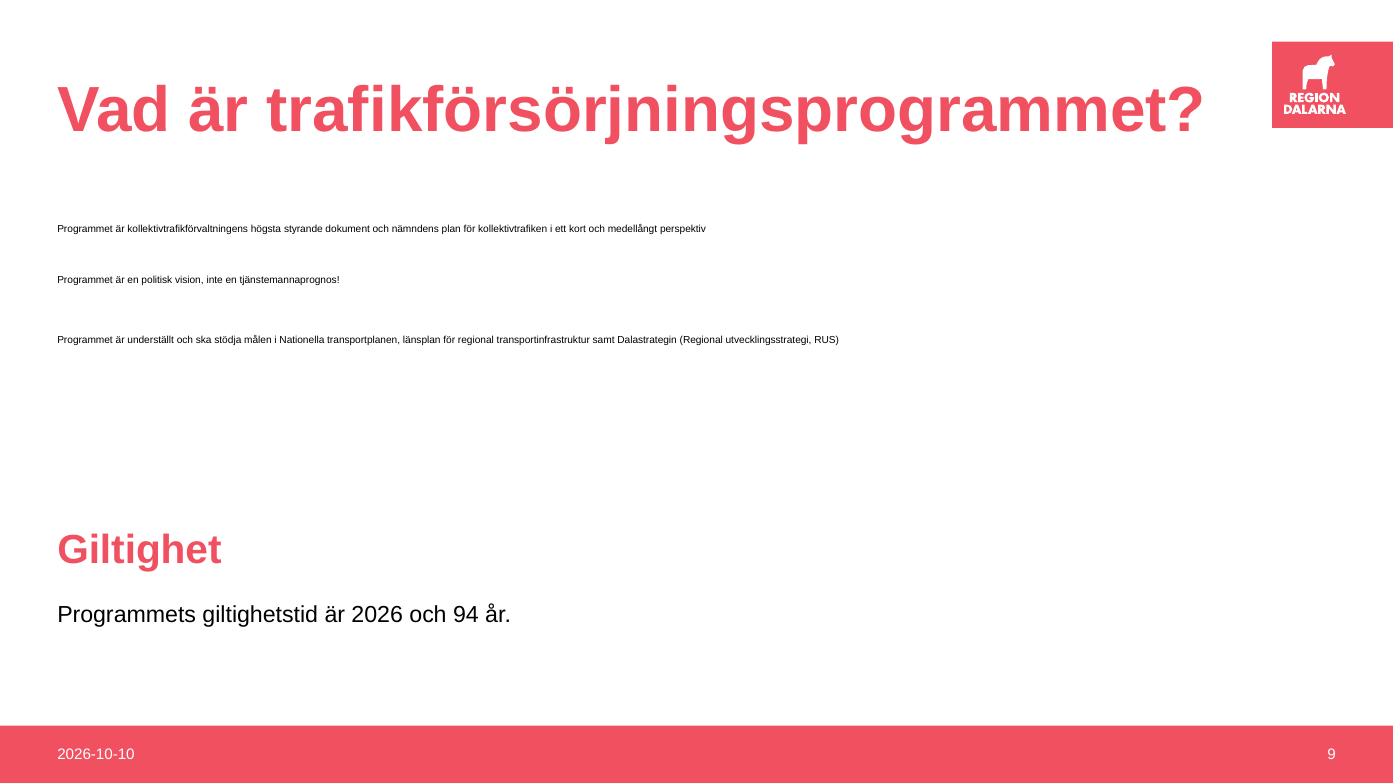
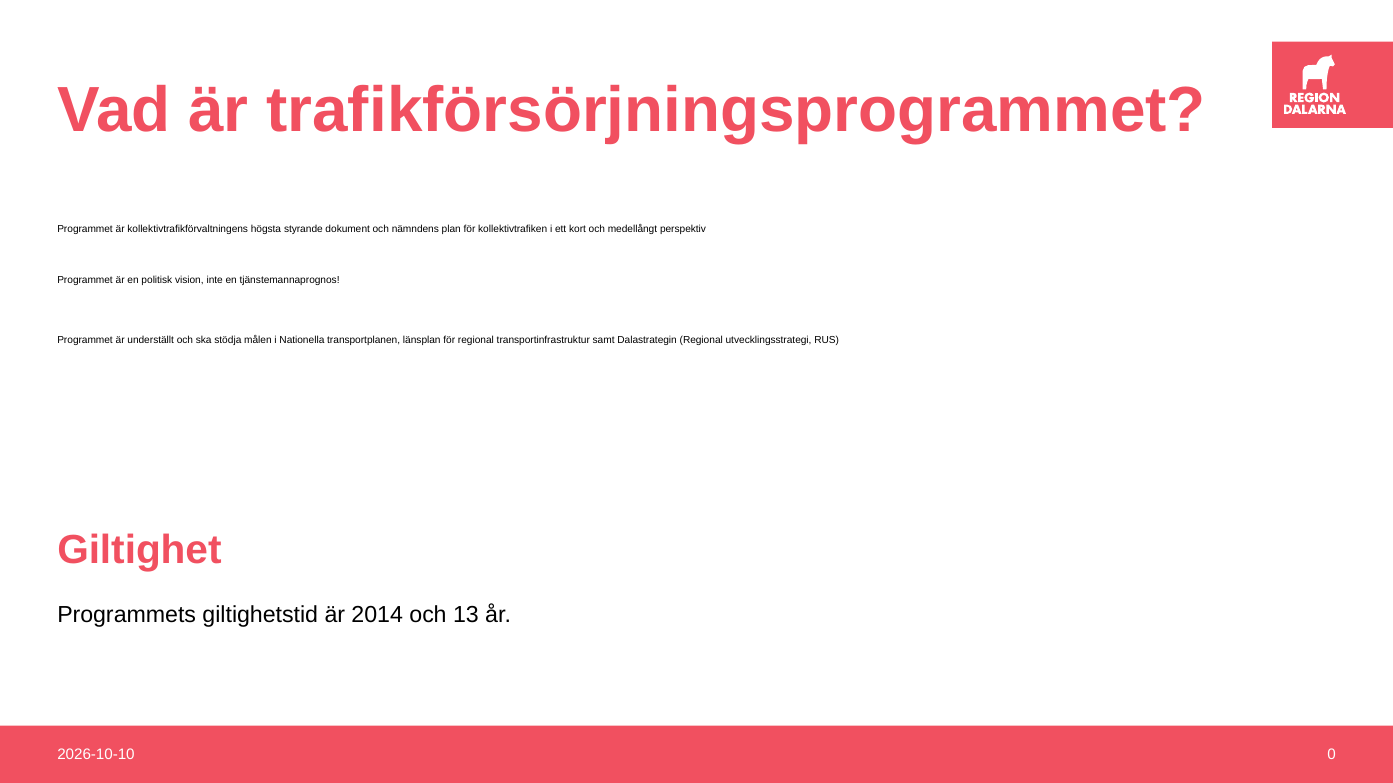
2026: 2026 -> 2014
94: 94 -> 13
9: 9 -> 0
